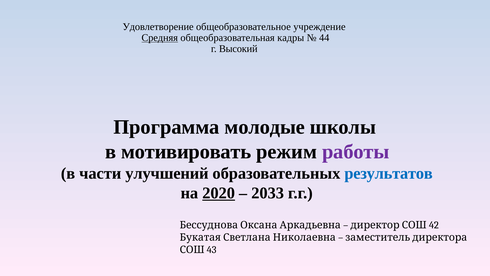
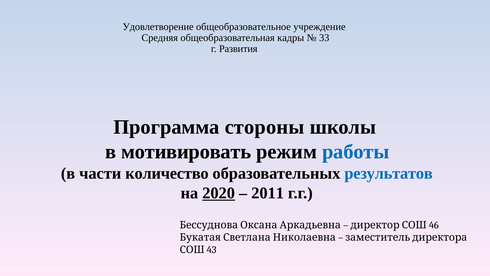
Средняя underline: present -> none
44: 44 -> 33
Высокий: Высокий -> Развития
молодые: молодые -> стороны
работы colour: purple -> blue
улучшений: улучшений -> количество
2033: 2033 -> 2011
42: 42 -> 46
